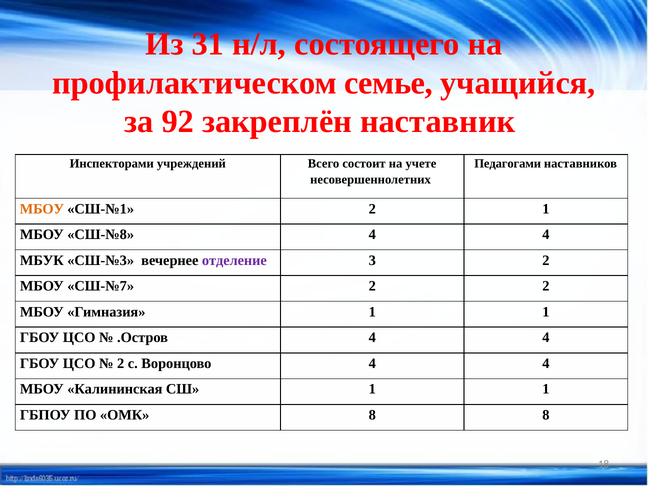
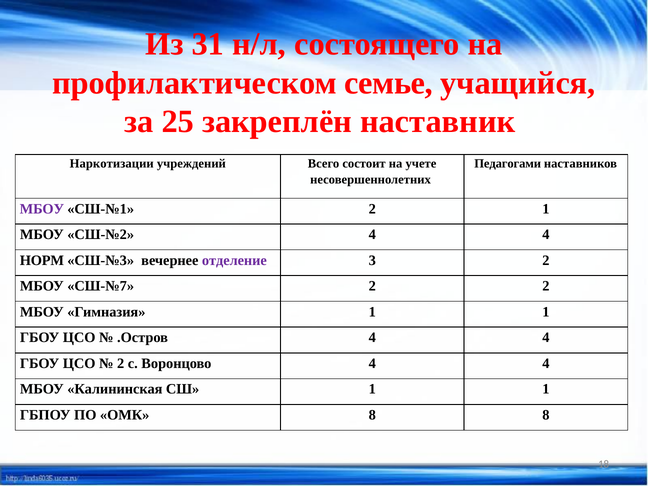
92: 92 -> 25
Инспекторами: Инспекторами -> Наркотизации
МБОУ at (42, 209) colour: orange -> purple
СШ-№8: СШ-№8 -> СШ-№2
МБУК: МБУК -> НОРМ
